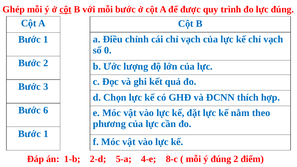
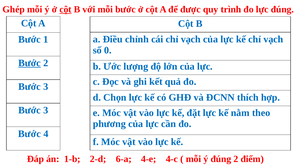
Bước at (30, 63) underline: none -> present
6 at (46, 110): 6 -> 3
1 at (46, 134): 1 -> 4
5-a: 5-a -> 6-a
8-c: 8-c -> 4-c
